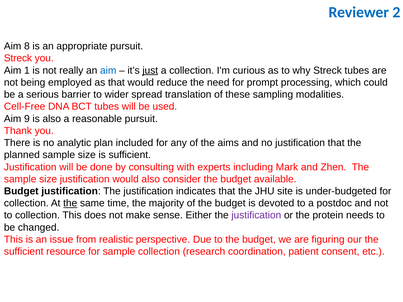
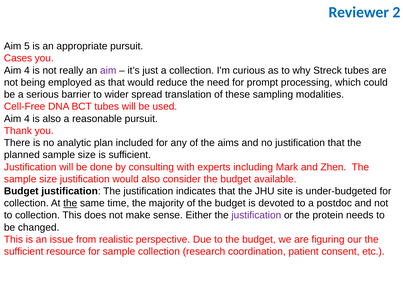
8: 8 -> 5
Streck at (18, 58): Streck -> Cases
1 at (27, 70): 1 -> 4
aim at (108, 70) colour: blue -> purple
just underline: present -> none
9 at (27, 119): 9 -> 4
